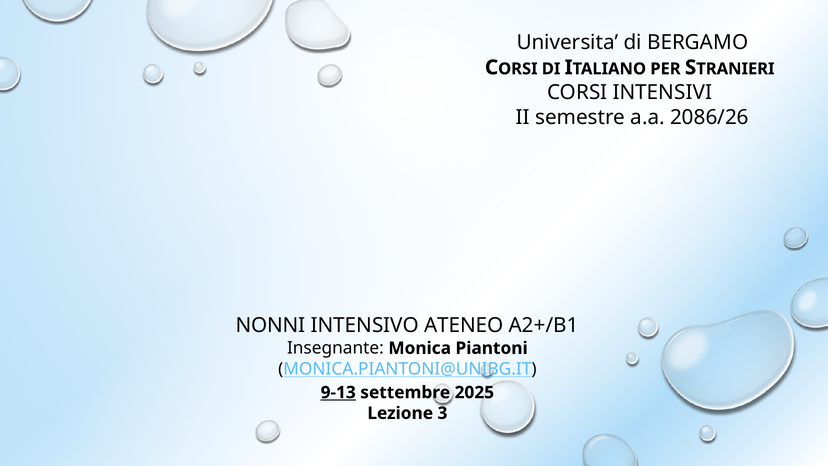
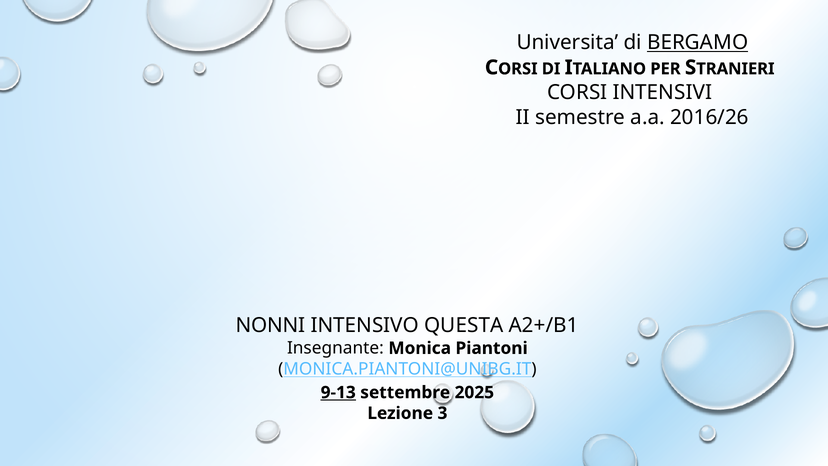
BERGAMO underline: none -> present
2086/26: 2086/26 -> 2016/26
ATENEO: ATENEO -> QUESTA
